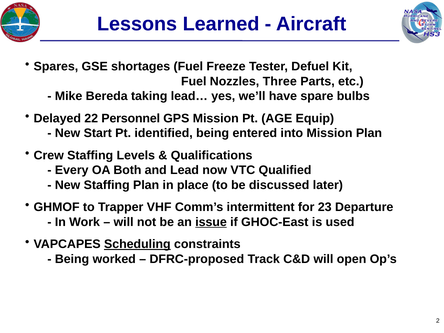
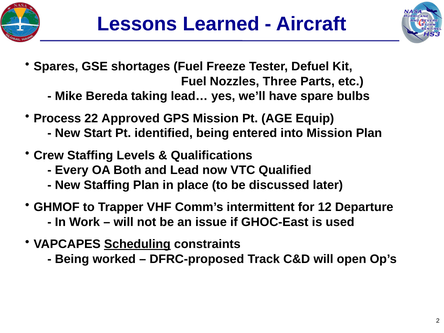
Delayed: Delayed -> Process
Personnel: Personnel -> Approved
23: 23 -> 12
issue underline: present -> none
